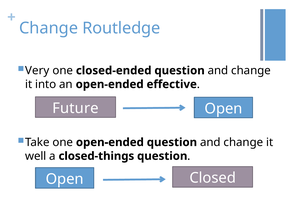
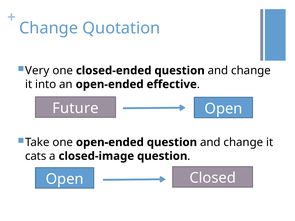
Routledge: Routledge -> Quotation
well: well -> cats
closed-things: closed-things -> closed-image
